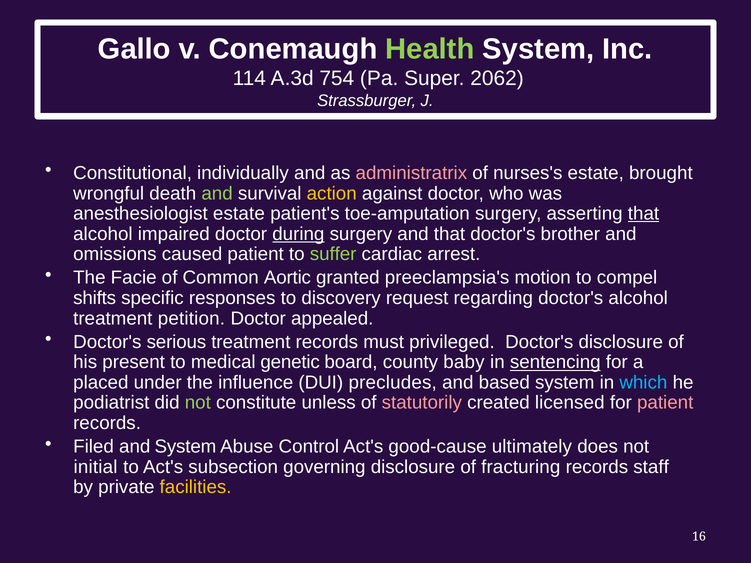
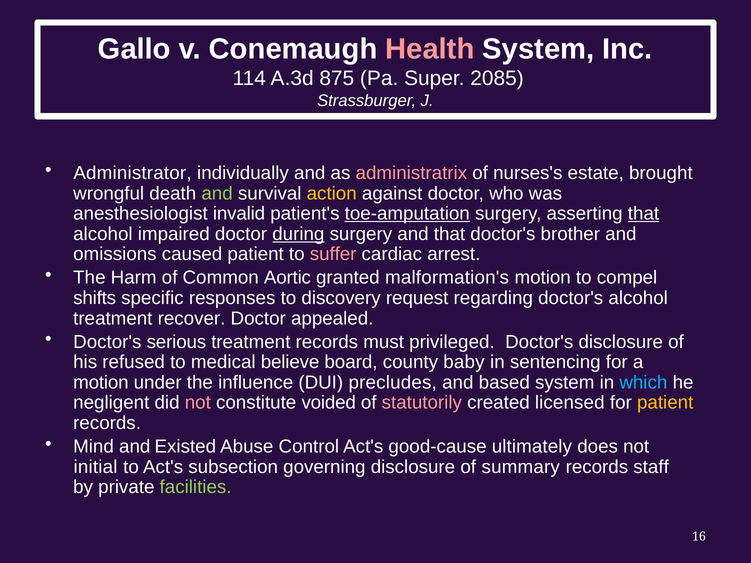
Health colour: light green -> pink
754: 754 -> 875
2062: 2062 -> 2085
Constitutional: Constitutional -> Administrator
anesthesiologist estate: estate -> invalid
toe-amputation underline: none -> present
suffer colour: light green -> pink
Facie: Facie -> Harm
preeclampsia's: preeclampsia's -> malformation's
petition: petition -> recover
present: present -> refused
genetic: genetic -> believe
sentencing underline: present -> none
placed at (101, 383): placed -> motion
podiatrist: podiatrist -> negligent
not at (198, 403) colour: light green -> pink
unless: unless -> voided
patient at (665, 403) colour: pink -> yellow
Filed: Filed -> Mind
and System: System -> Existed
fracturing: fracturing -> summary
facilities colour: yellow -> light green
